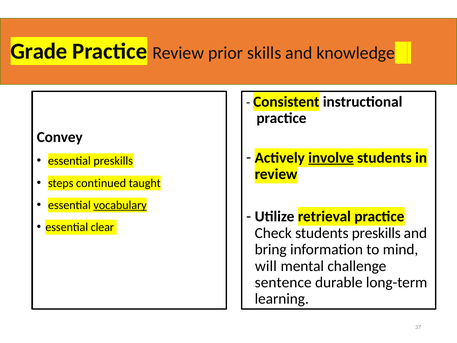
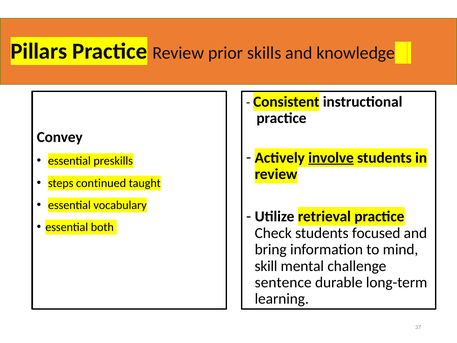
Grade: Grade -> Pillars
vocabulary underline: present -> none
clear: clear -> both
students preskills: preskills -> focused
will: will -> skill
